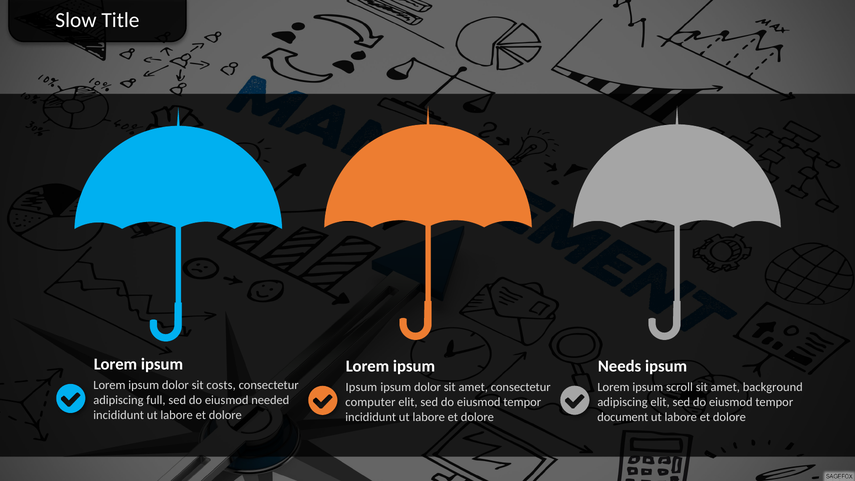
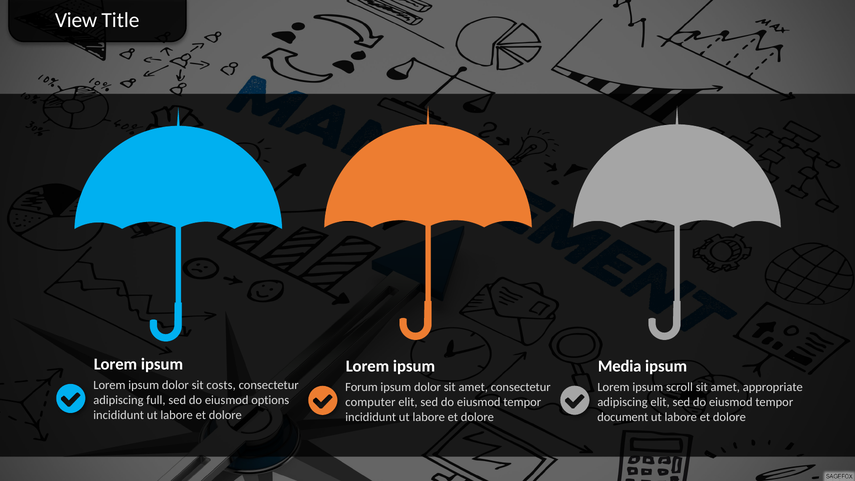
Slow: Slow -> View
Needs: Needs -> Media
background: background -> appropriate
Ipsum at (361, 387): Ipsum -> Forum
needed: needed -> options
